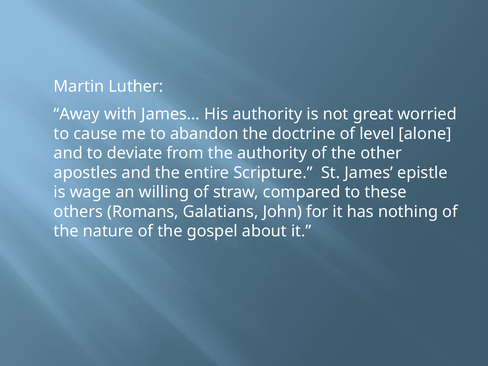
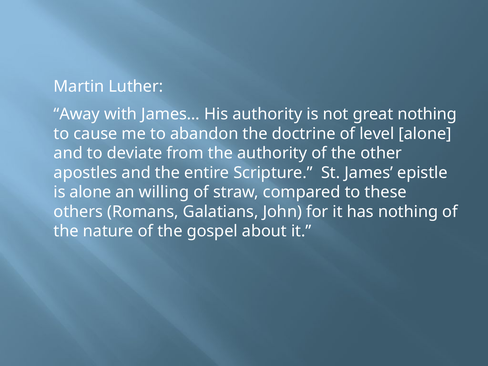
great worried: worried -> nothing
is wage: wage -> alone
